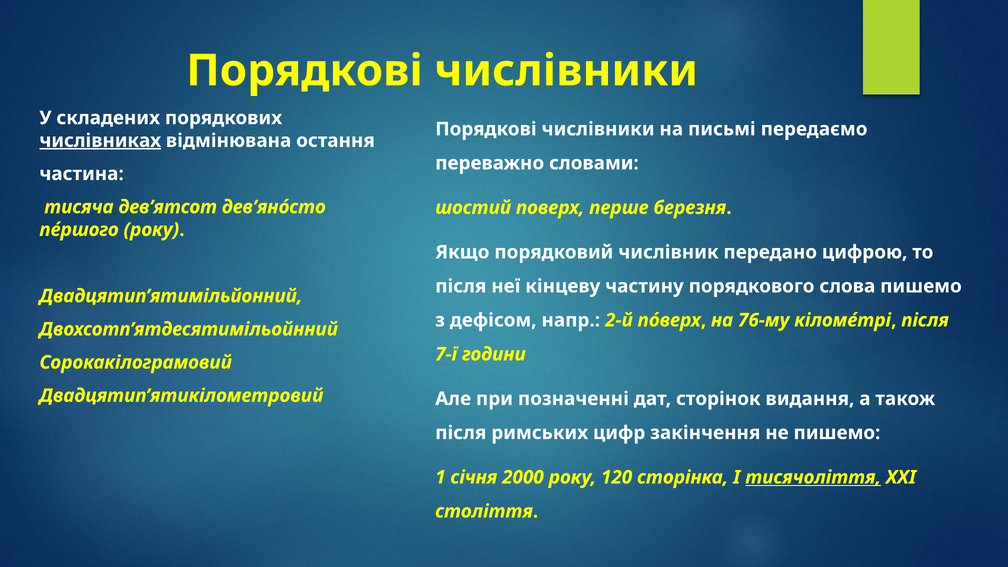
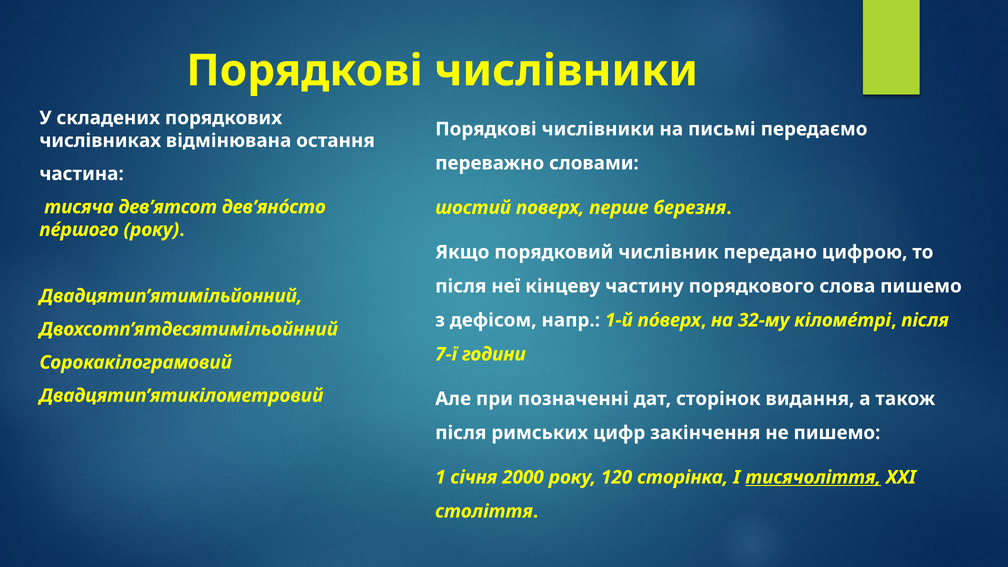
числівниках underline: present -> none
2-й: 2-й -> 1-й
76-му: 76-му -> 32-му
